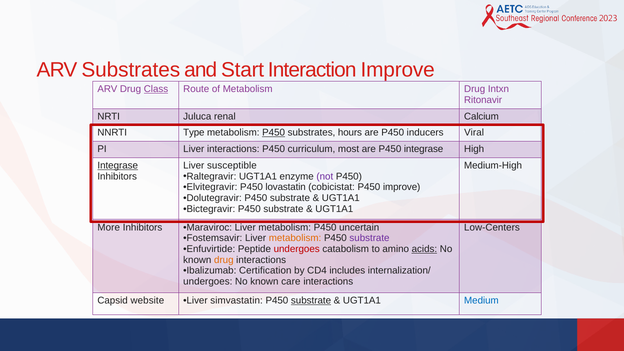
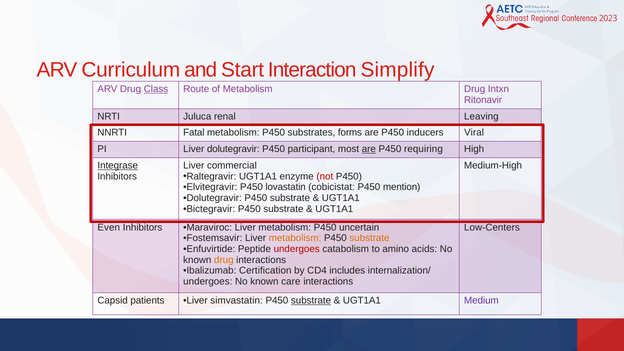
ARV Substrates: Substrates -> Curriculum
Interaction Improve: Improve -> Simplify
Calcium: Calcium -> Leaving
Type: Type -> Fatal
P450 at (274, 133) underline: present -> none
hours: hours -> forms
Liver interactions: interactions -> dolutegravir
curriculum: curriculum -> participant
are at (369, 149) underline: none -> present
P450 integrase: integrase -> requiring
susceptible: susceptible -> commercial
not colour: purple -> red
P450 improve: improve -> mention
More: More -> Even
substrate at (370, 238) colour: purple -> orange
acids underline: present -> none
website: website -> patients
Medium colour: blue -> purple
